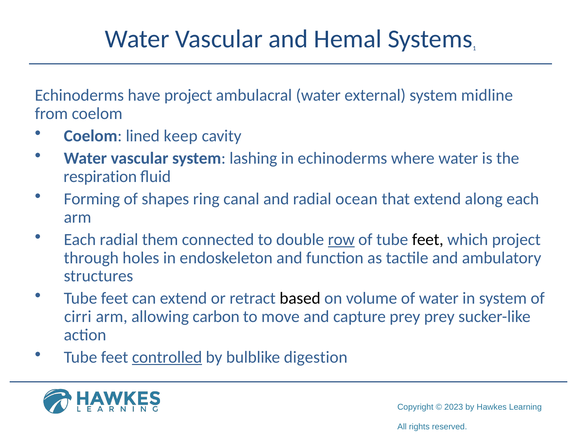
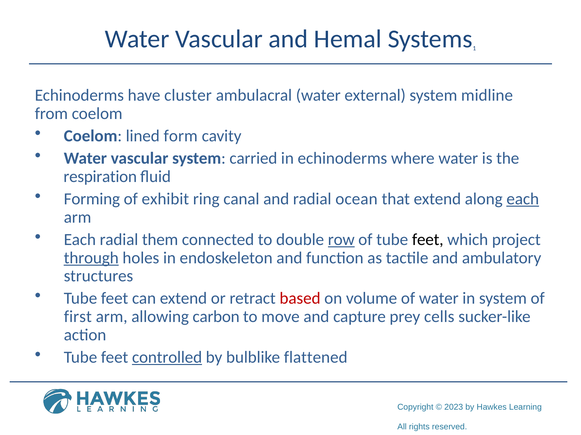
have project: project -> cluster
keep: keep -> form
lashing: lashing -> carried
shapes: shapes -> exhibit
each at (523, 199) underline: none -> present
through underline: none -> present
based colour: black -> red
cirri: cirri -> first
prey prey: prey -> cells
digestion: digestion -> flattened
